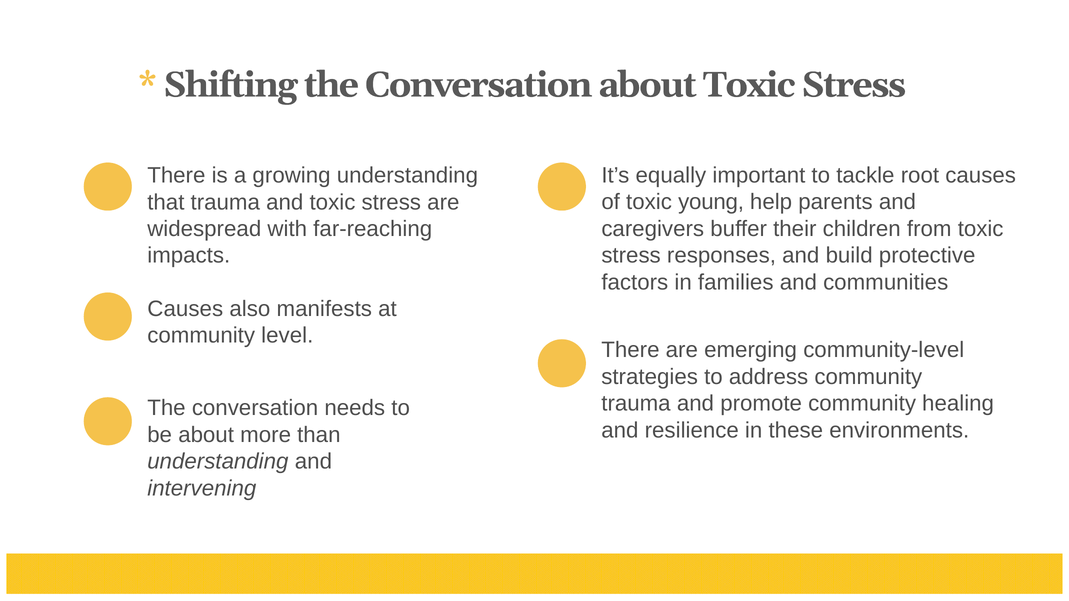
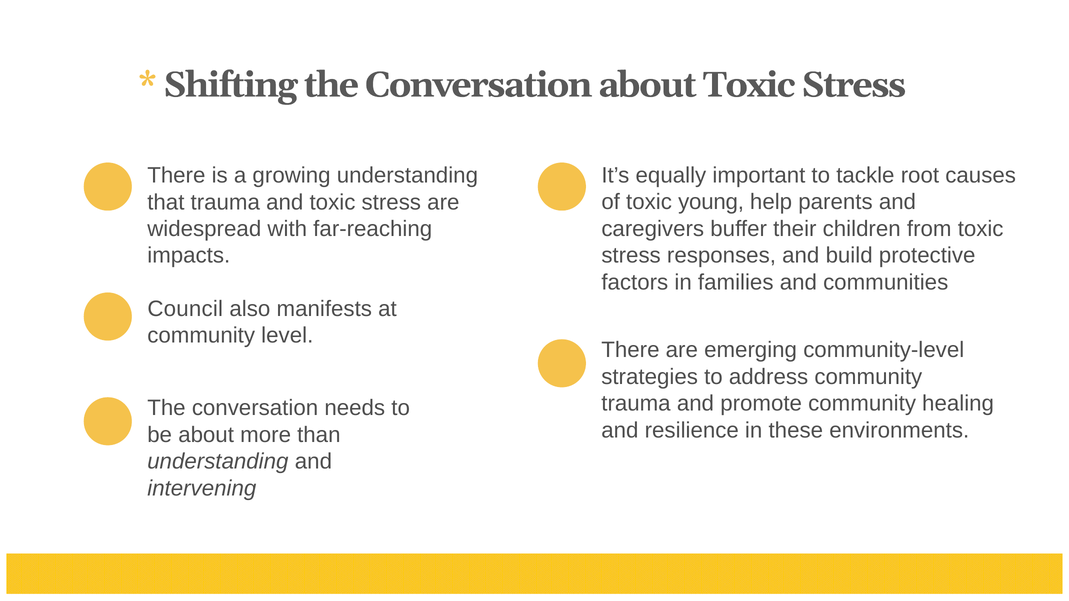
Causes at (185, 309): Causes -> Council
